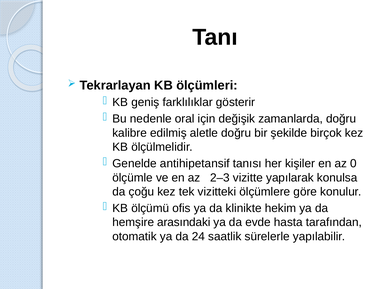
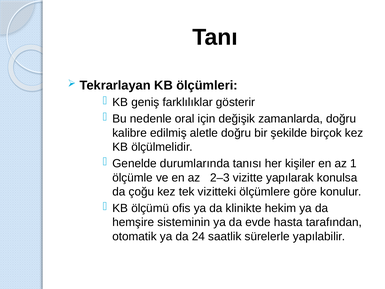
antihipetansif: antihipetansif -> durumlarında
0: 0 -> 1
arasındaki: arasındaki -> sisteminin
